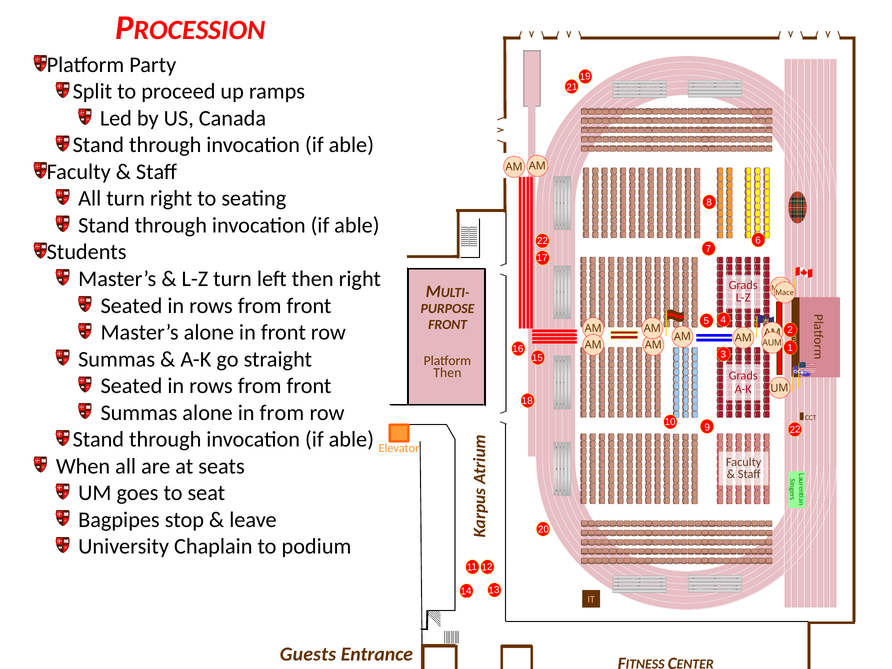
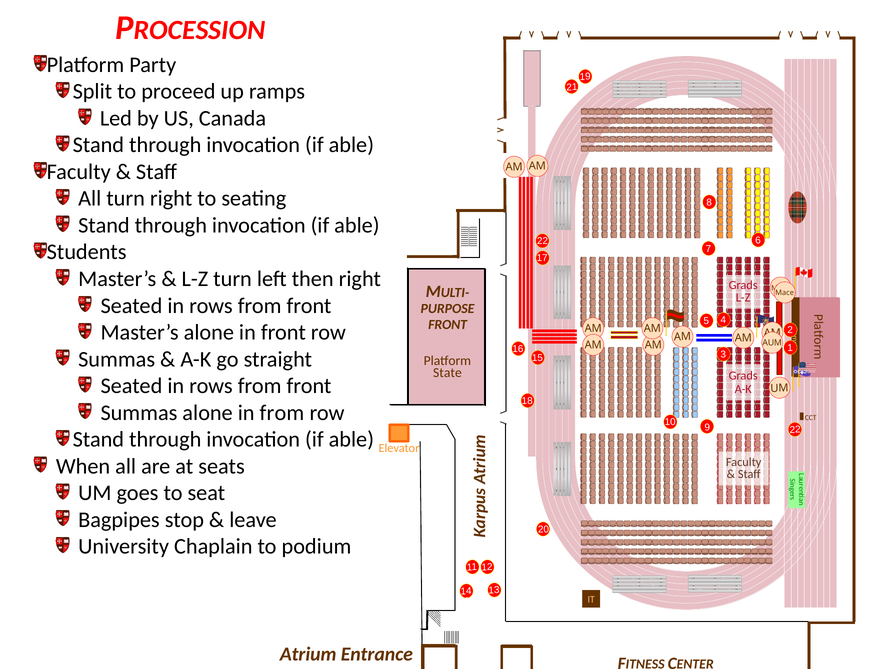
Then at (447, 373): Then -> State
Guests: Guests -> Atrium
